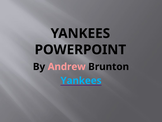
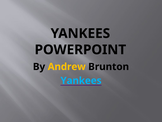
Andrew colour: pink -> yellow
